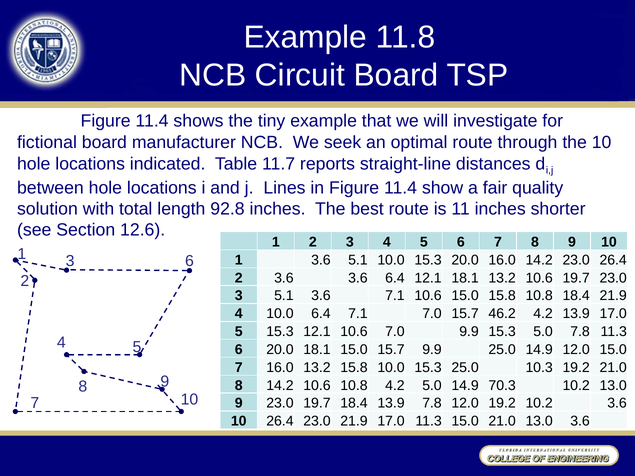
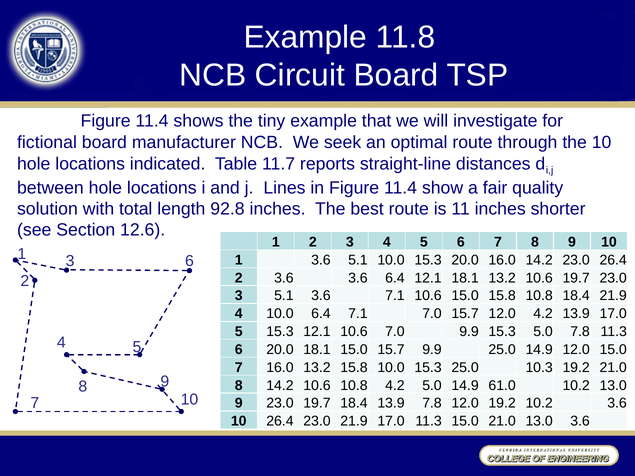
15.7 46.2: 46.2 -> 12.0
70.3: 70.3 -> 61.0
